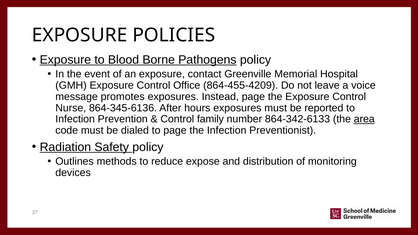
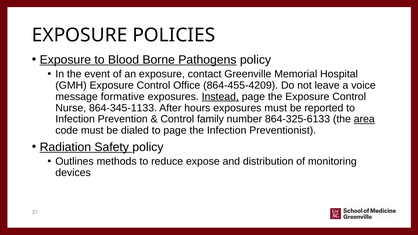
promotes: promotes -> formative
Instead underline: none -> present
864-345-6136: 864-345-6136 -> 864-345-1133
864-342-6133: 864-342-6133 -> 864-325-6133
